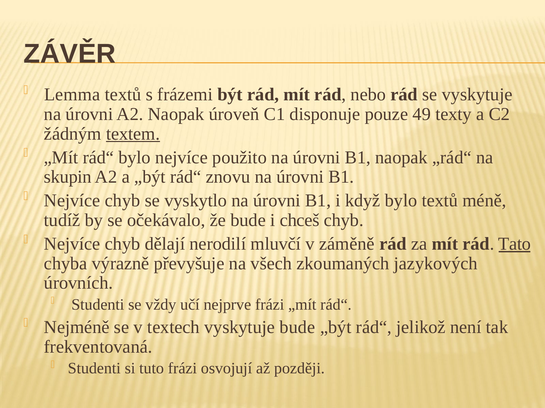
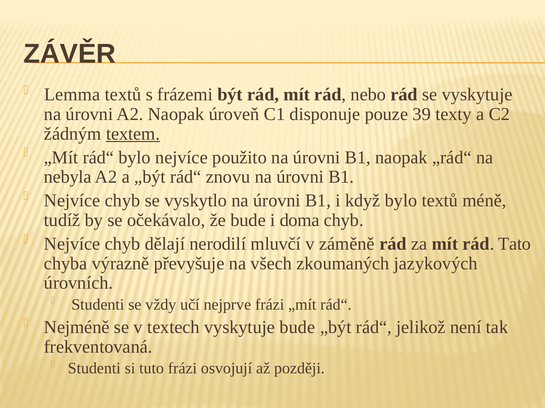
49: 49 -> 39
skupin: skupin -> nebyla
chceš: chceš -> doma
Tato underline: present -> none
